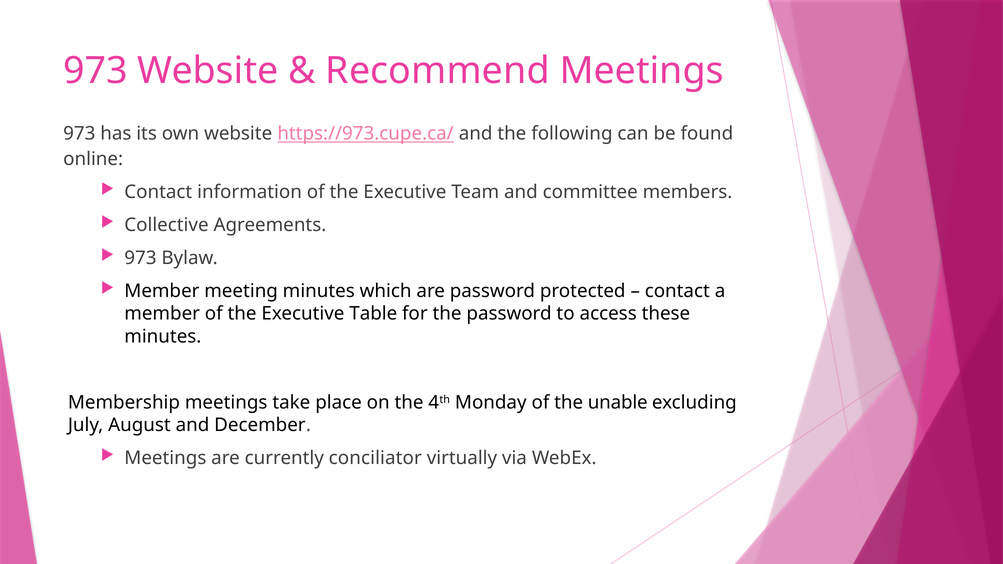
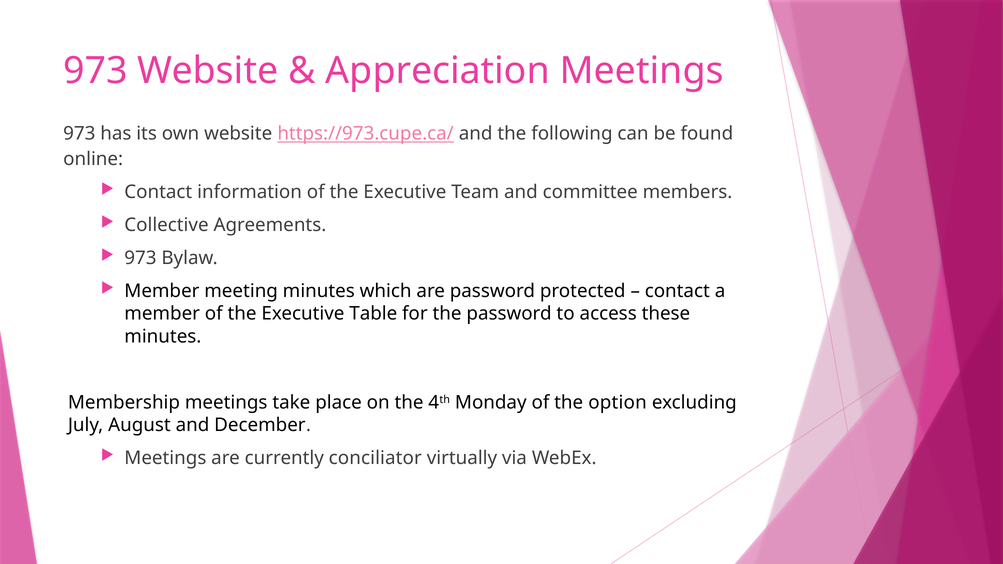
Recommend: Recommend -> Appreciation
unable: unable -> option
